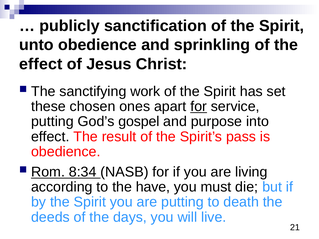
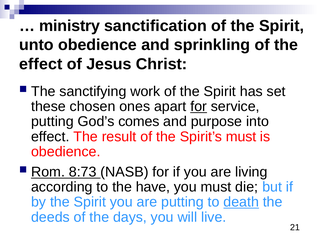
publicly: publicly -> ministry
gospel: gospel -> comes
Spirit’s pass: pass -> must
8:34: 8:34 -> 8:73
death underline: none -> present
